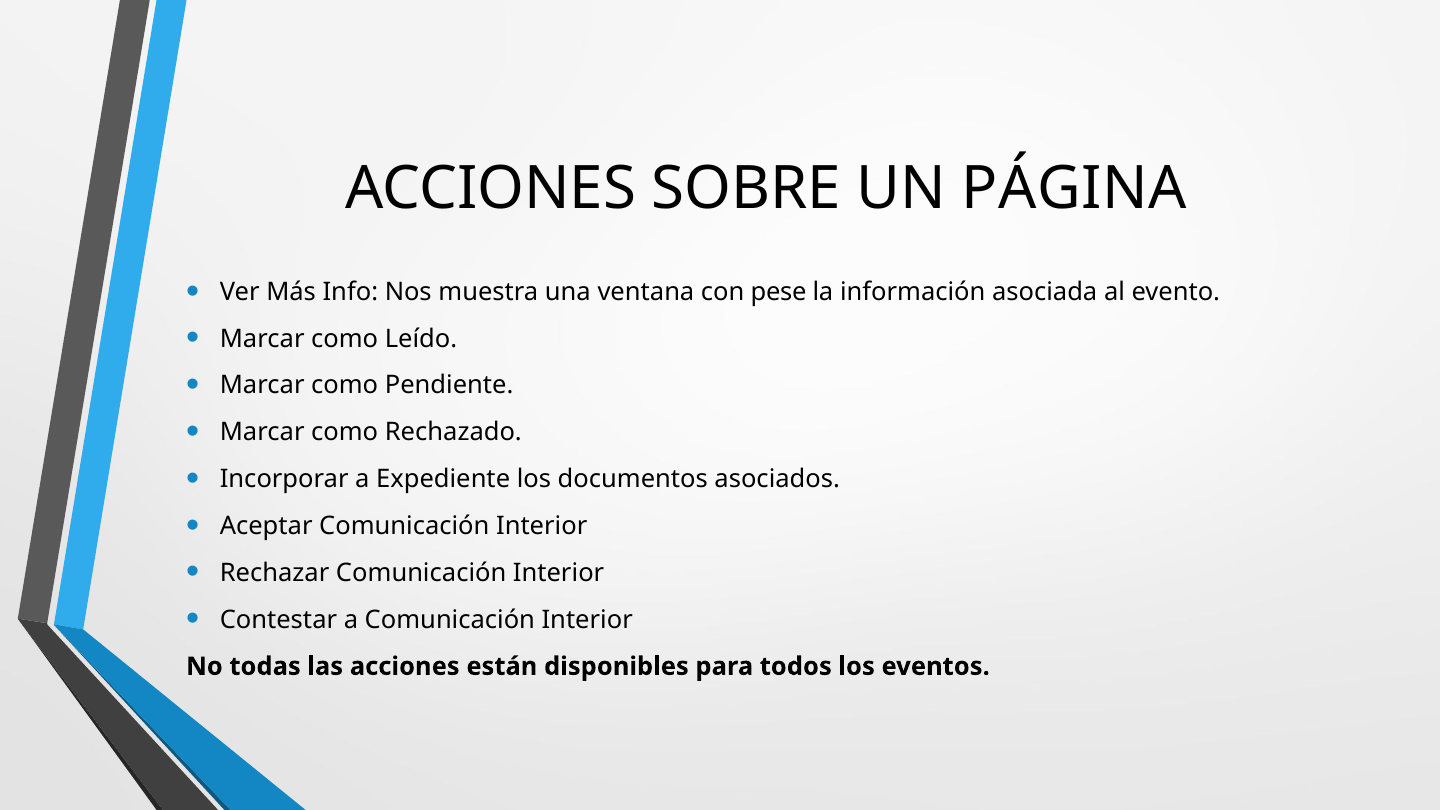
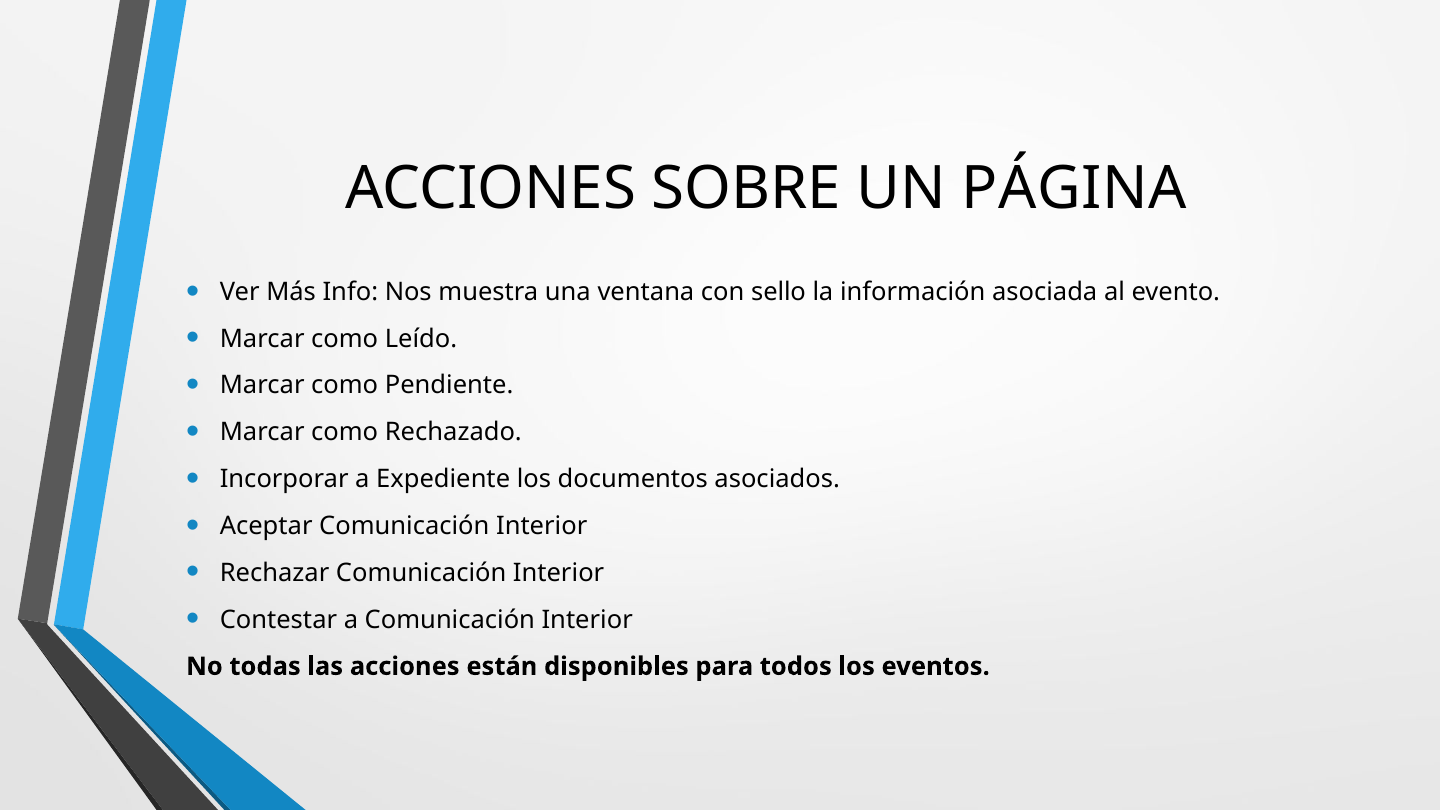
pese: pese -> sello
